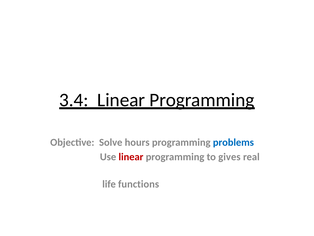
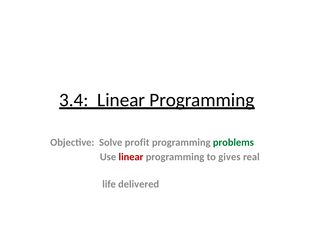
hours: hours -> profit
problems colour: blue -> green
functions: functions -> delivered
